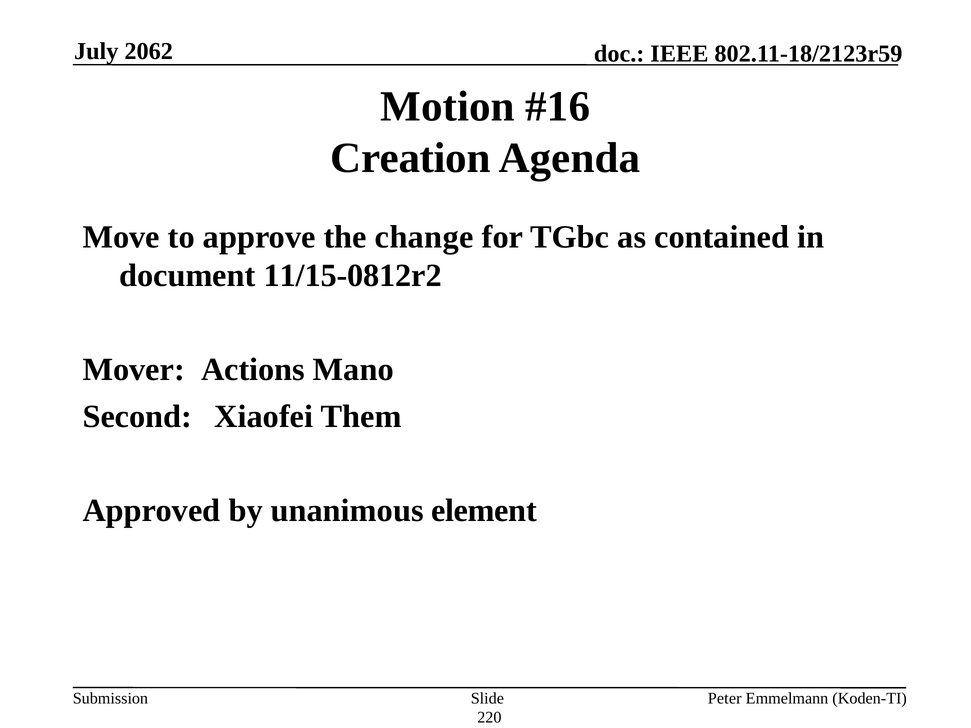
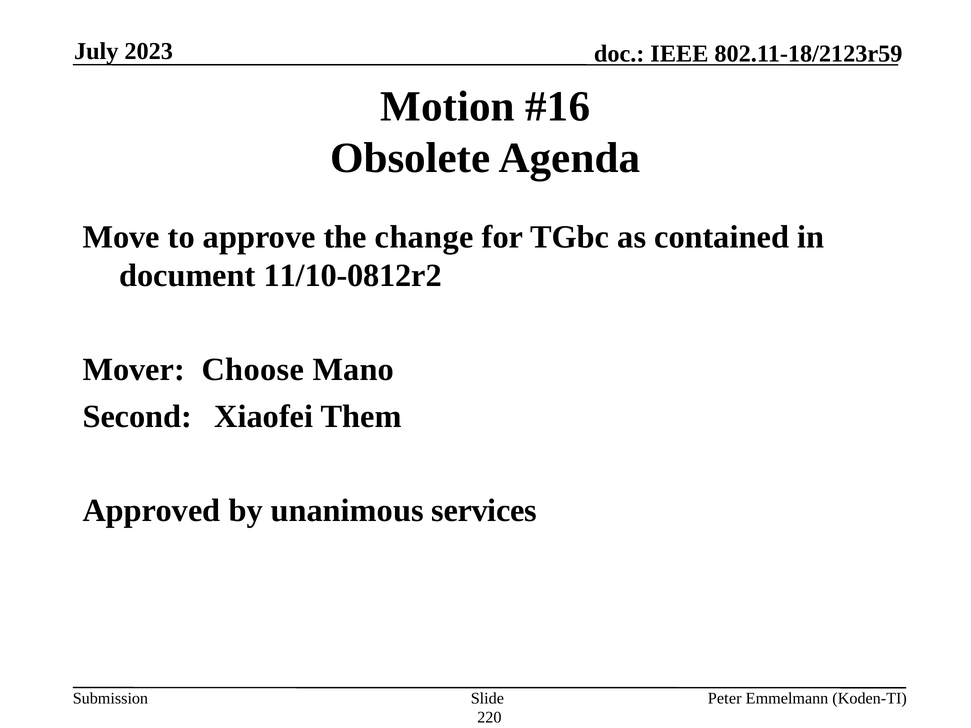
2062: 2062 -> 2023
Creation: Creation -> Obsolete
11/15-0812r2: 11/15-0812r2 -> 11/10-0812r2
Actions: Actions -> Choose
element: element -> services
